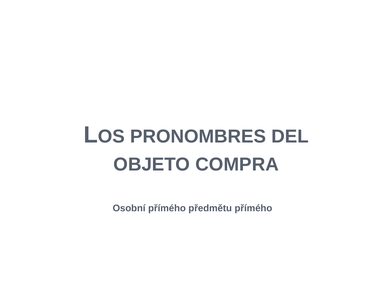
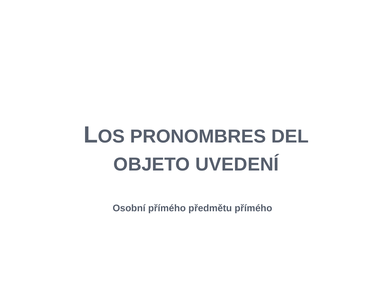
COMPRA: COMPRA -> UVEDENÍ
